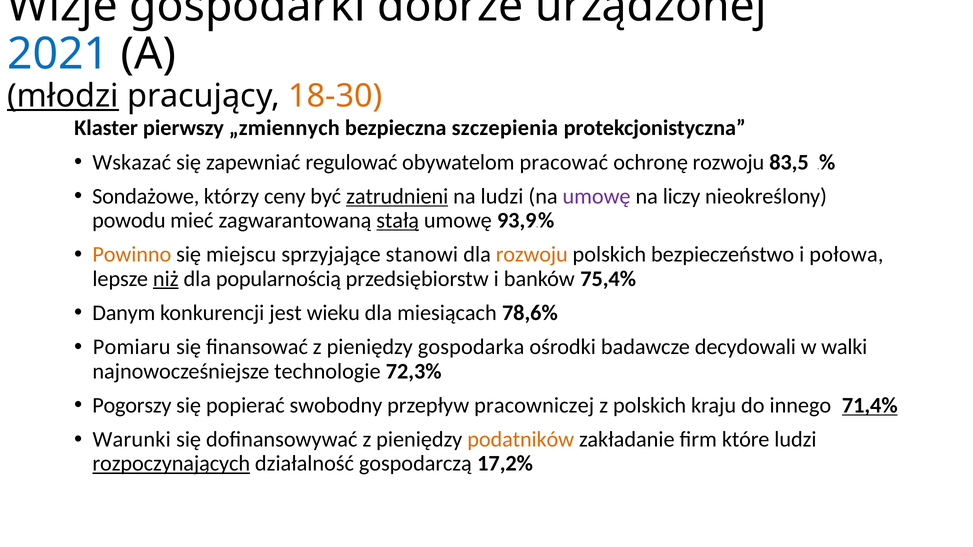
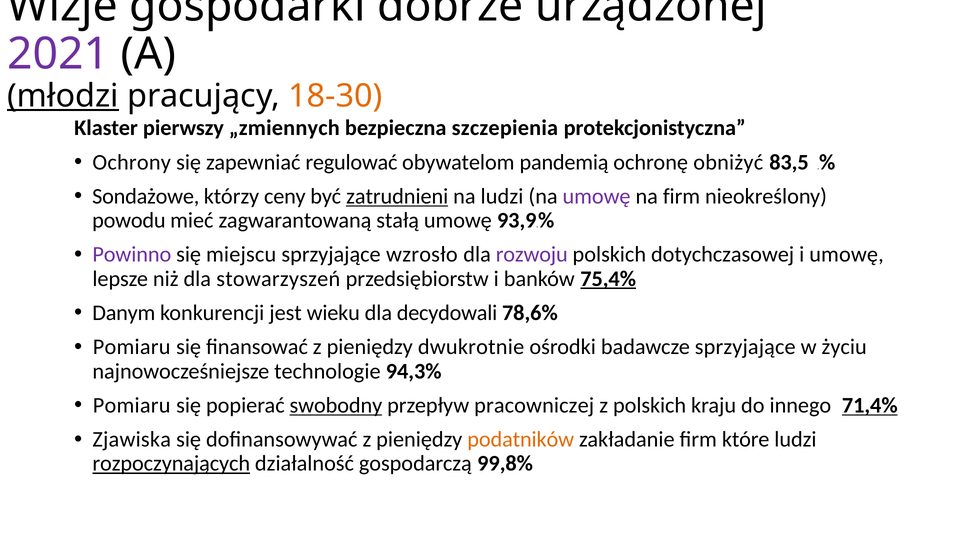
2021 colour: blue -> purple
Wskazać: Wskazać -> Ochrony
pracować: pracować -> pandemią
ochronę rozwoju: rozwoju -> obniżyć
na liczy: liczy -> firm
stałą underline: present -> none
Powinno colour: orange -> purple
stanowi: stanowi -> wzrosło
rozwoju at (532, 255) colour: orange -> purple
bezpieczeństwo: bezpieczeństwo -> dotychczasowej
i połowa: połowa -> umowę
niż underline: present -> none
popularnością: popularnością -> stowarzyszeń
75,4% underline: none -> present
miesiącach: miesiącach -> decydowali
gospodarka: gospodarka -> dwukrotnie
badawcze decydowali: decydowali -> sprzyjające
walki: walki -> życiu
72,3%: 72,3% -> 94,3%
Pogorszy at (132, 406): Pogorszy -> Pomiaru
swobodny underline: none -> present
Warunki: Warunki -> Zjawiska
17,2%: 17,2% -> 99,8%
